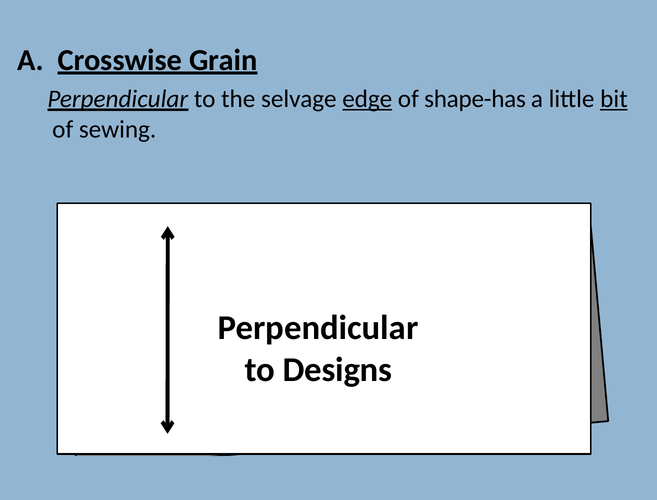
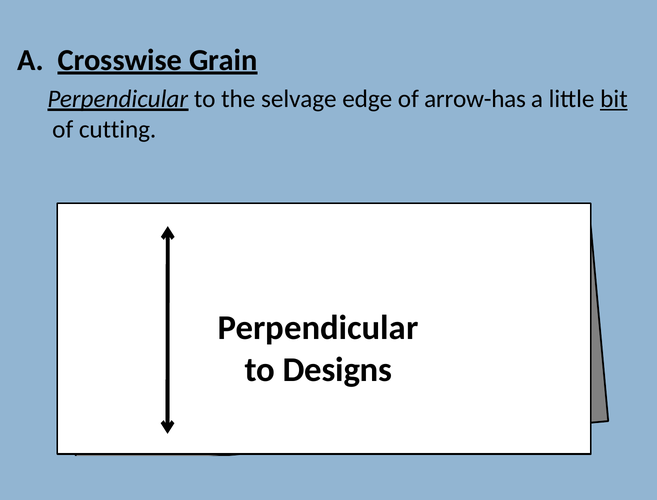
edge underline: present -> none
shape-has: shape-has -> arrow-has
sewing: sewing -> cutting
